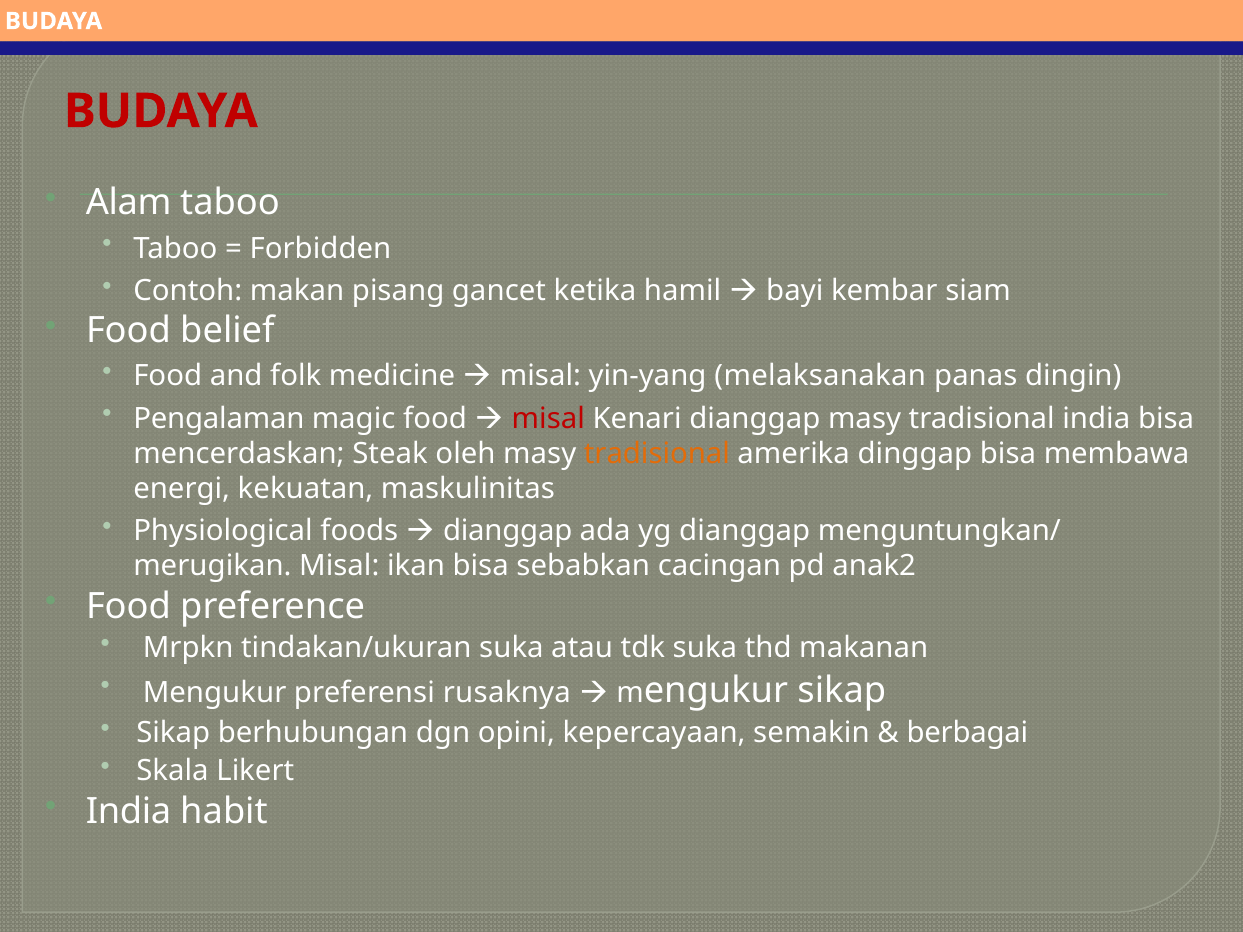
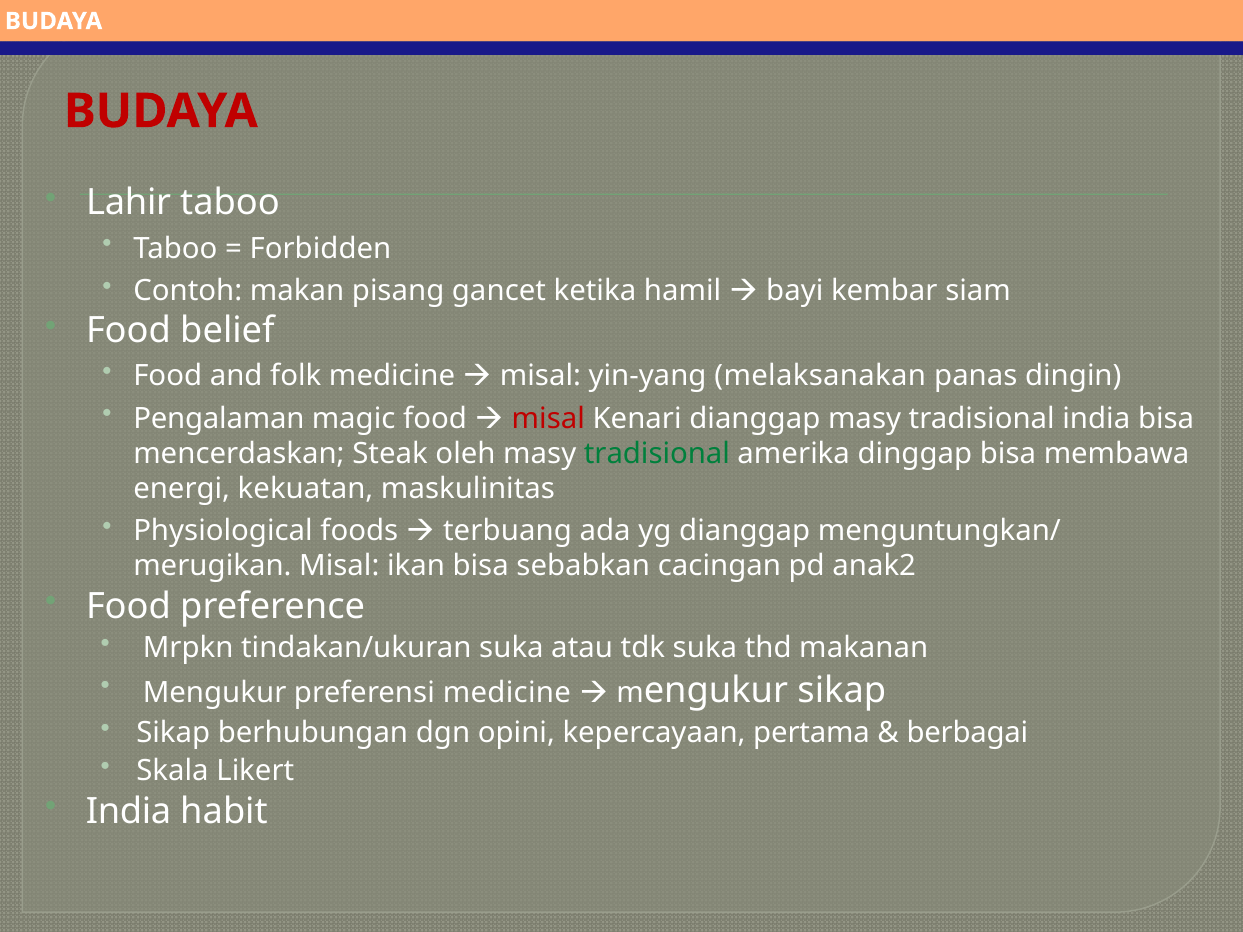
Alam: Alam -> Lahir
tradisional at (657, 454) colour: orange -> green
dianggap at (508, 531): dianggap -> terbuang
preferensi rusaknya: rusaknya -> medicine
semakin: semakin -> pertama
